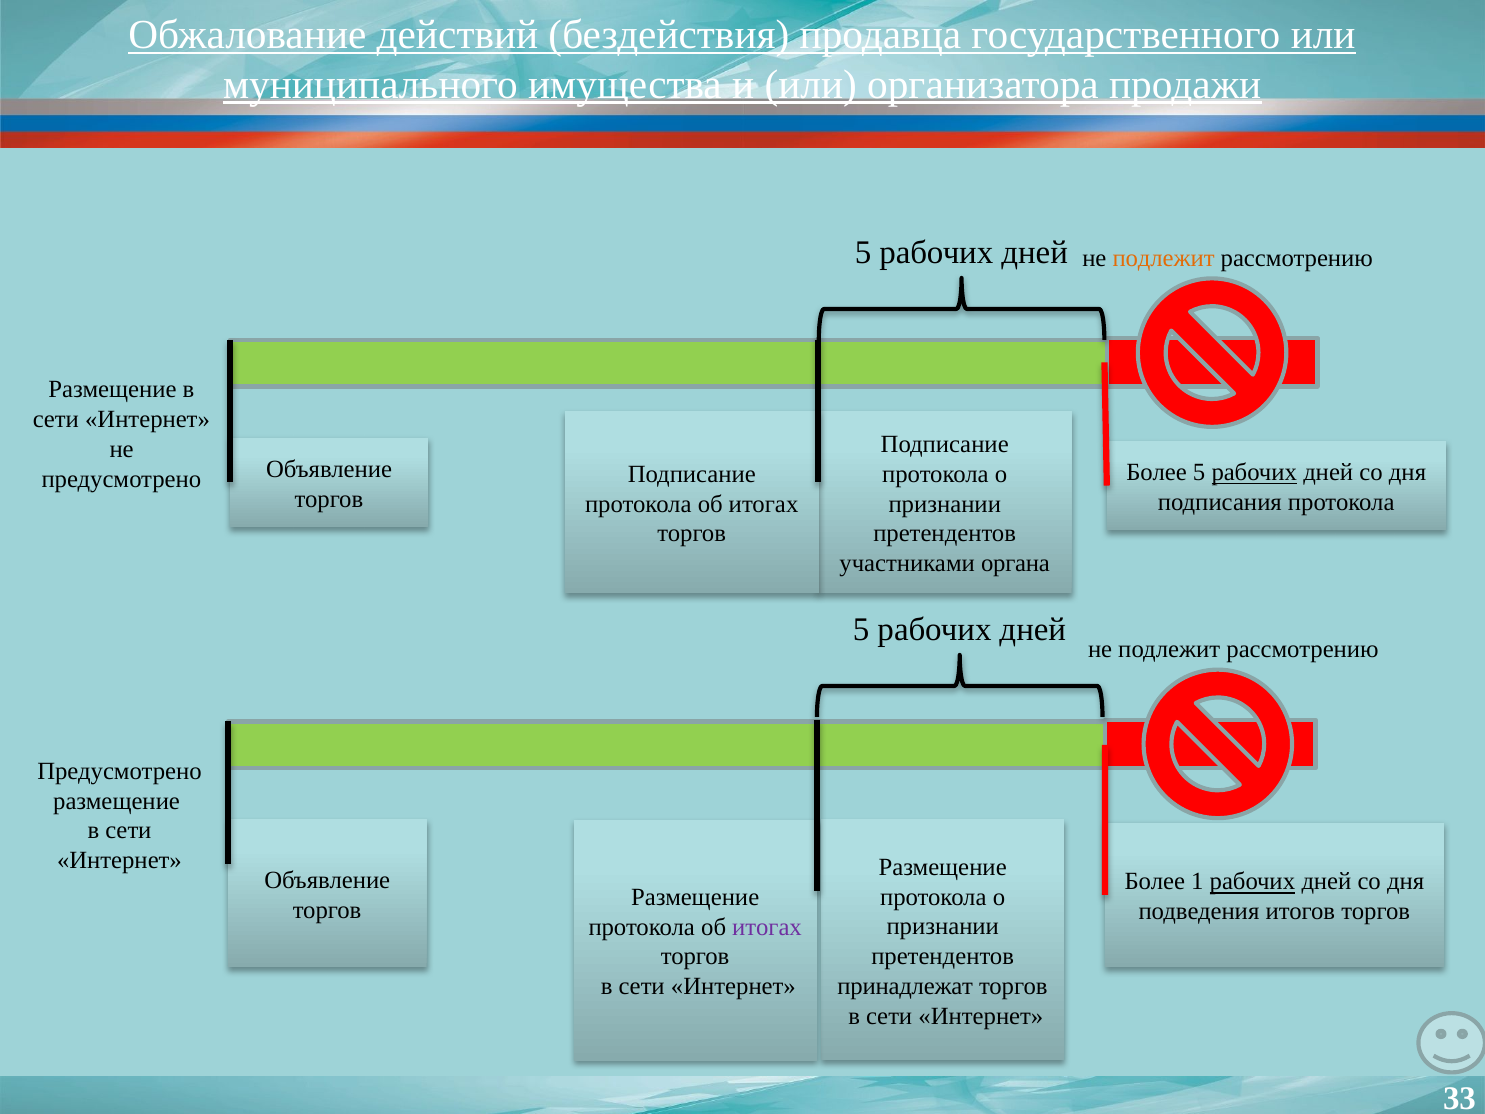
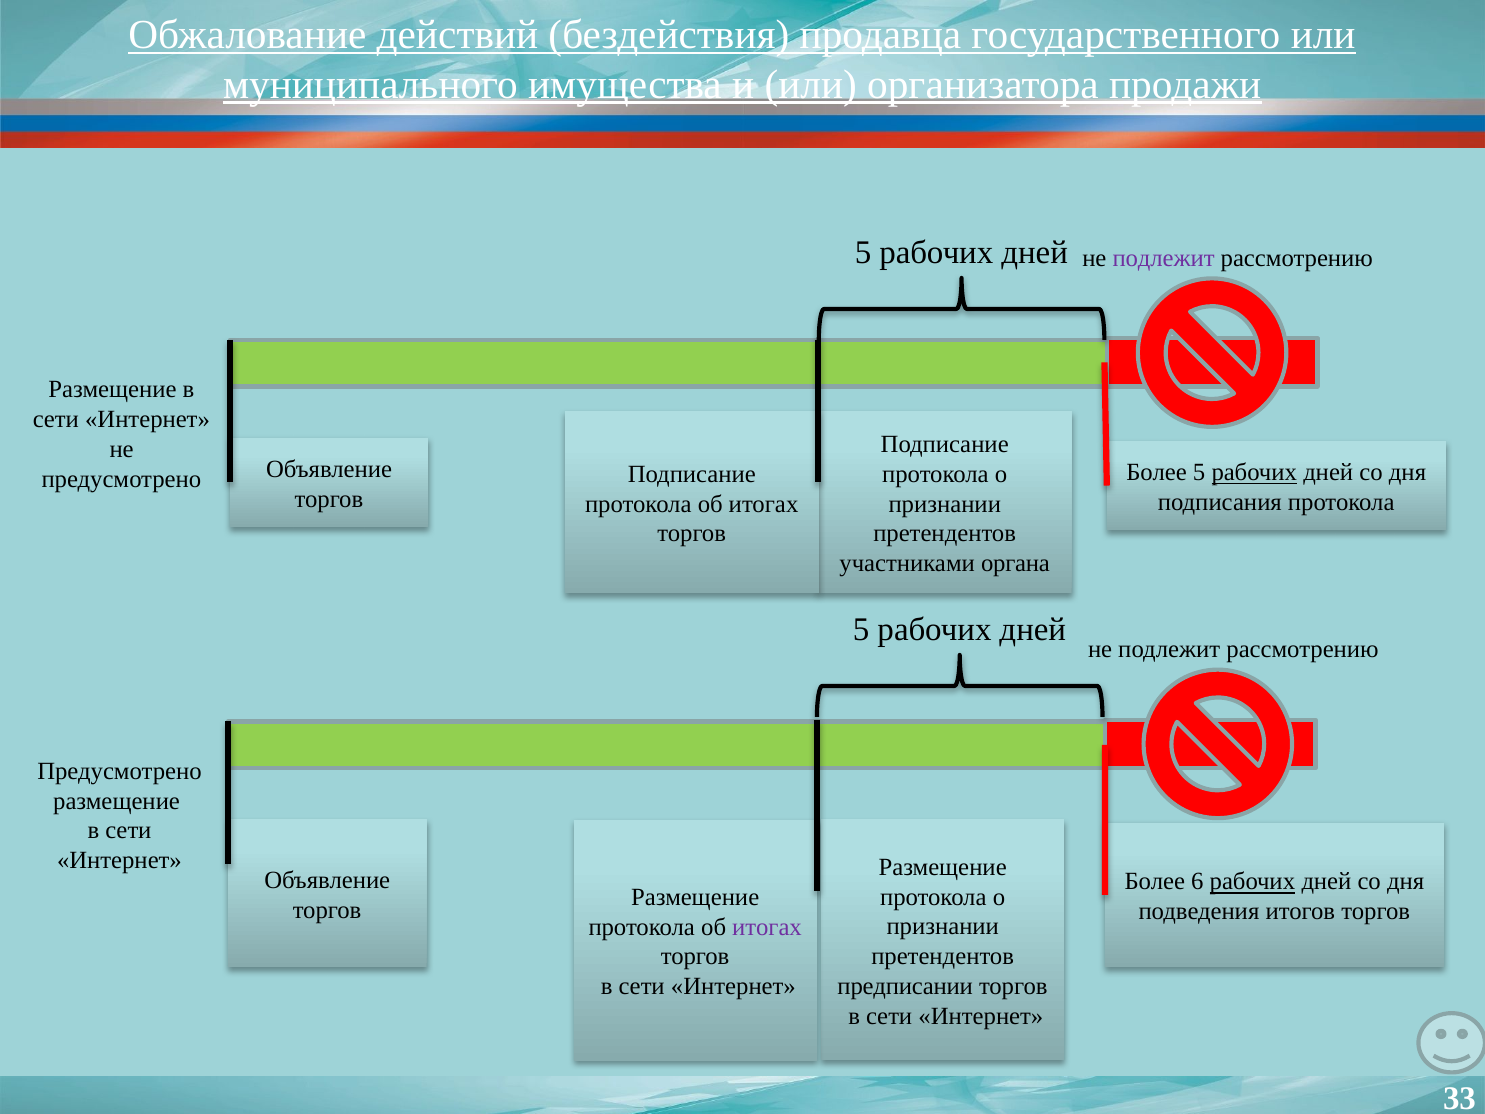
подлежит at (1164, 258) colour: orange -> purple
1: 1 -> 6
принадлежат: принадлежат -> предписании
